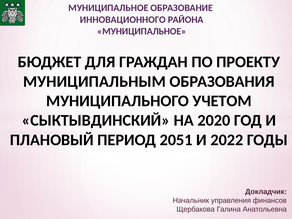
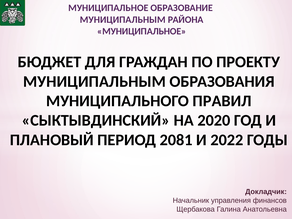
ИННОВАЦИОННОГО at (123, 20): ИННОВАЦИОННОГО -> МУНИЦИПАЛЬНЫМ
УЧЕТОМ: УЧЕТОМ -> ПРАВИЛ
2051: 2051 -> 2081
